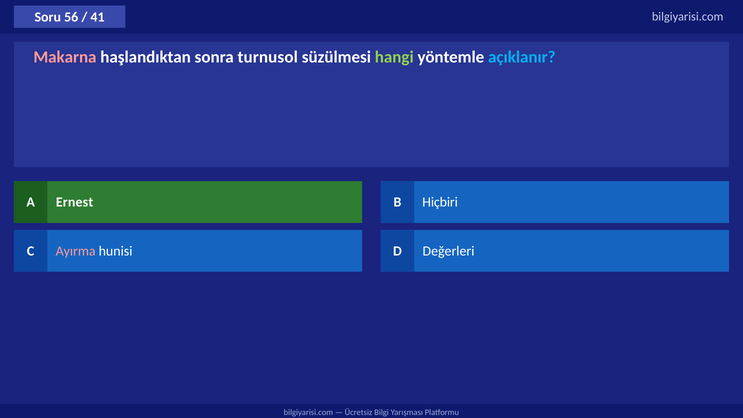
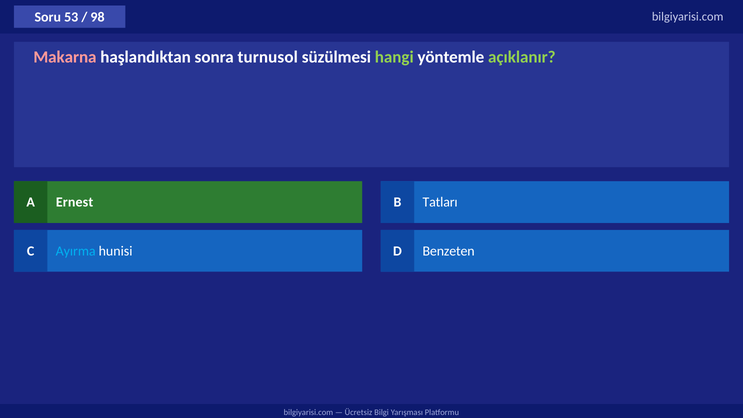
56: 56 -> 53
41: 41 -> 98
açıklanır colour: light blue -> light green
Hiçbiri: Hiçbiri -> Tatları
Ayırma colour: pink -> light blue
Değerleri: Değerleri -> Benzeten
